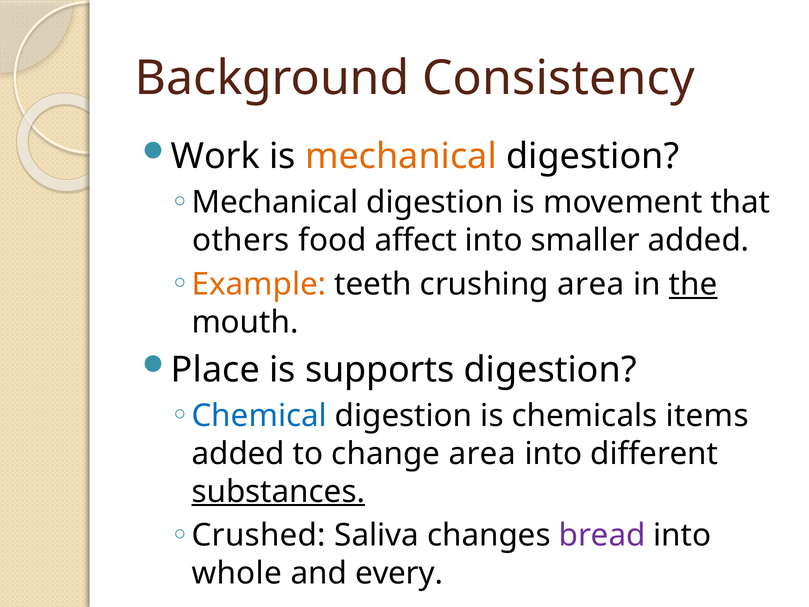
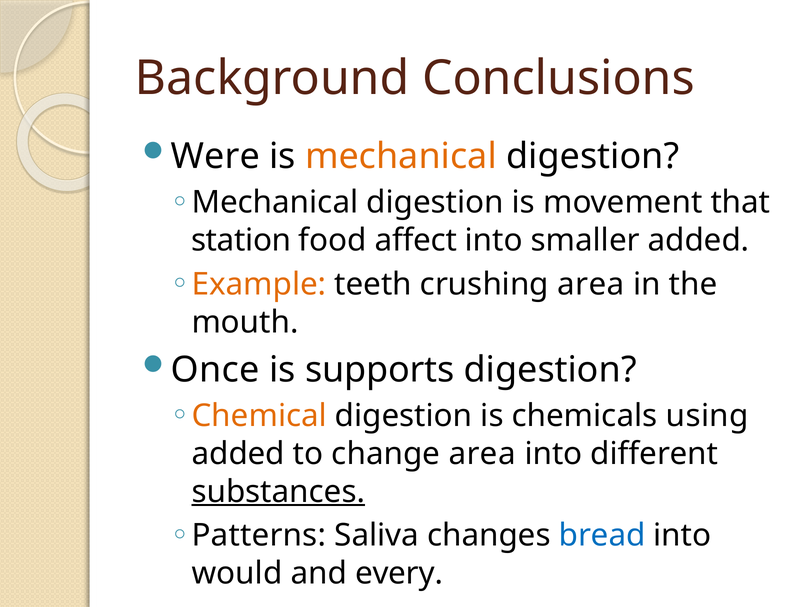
Consistency: Consistency -> Conclusions
Work: Work -> Were
others: others -> station
the underline: present -> none
Place: Place -> Once
Chemical colour: blue -> orange
items: items -> using
Crushed: Crushed -> Patterns
bread colour: purple -> blue
whole: whole -> would
